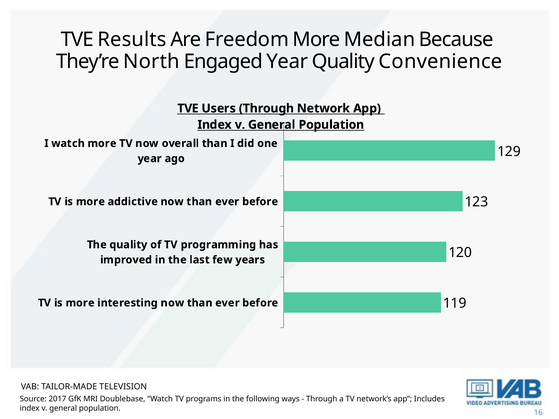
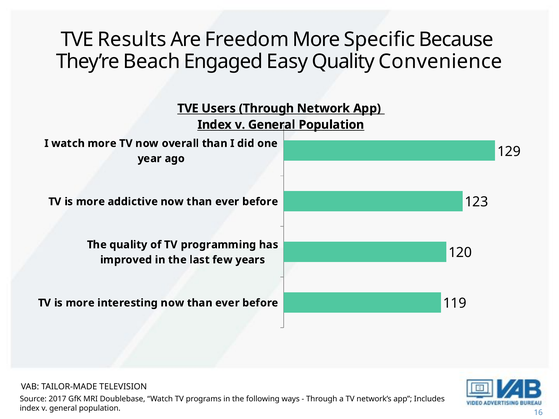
Median: Median -> Specific
North: North -> Beach
Engaged Year: Year -> Easy
